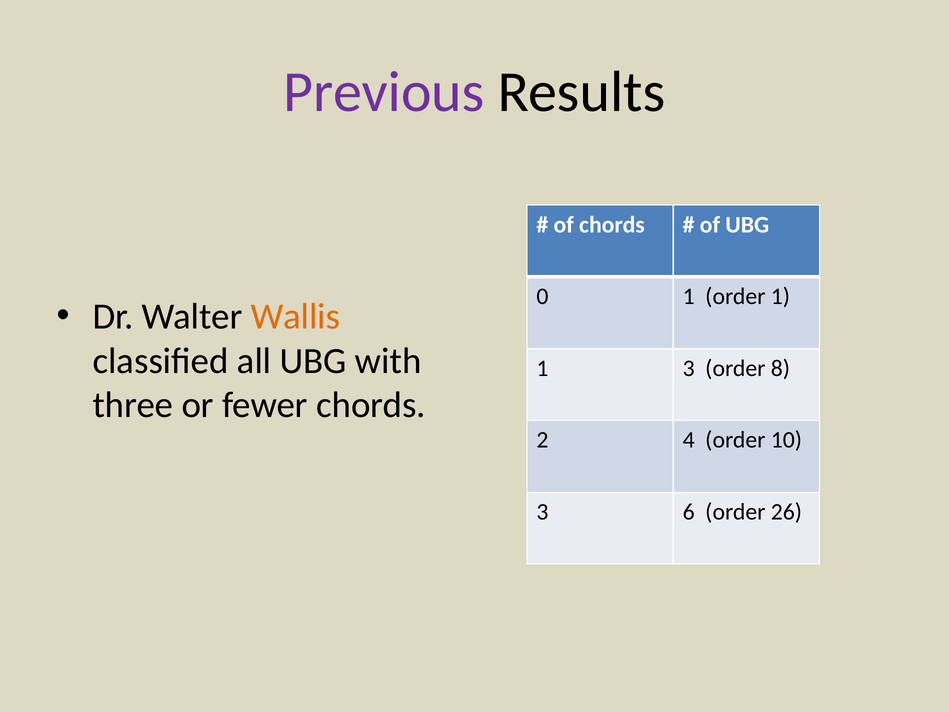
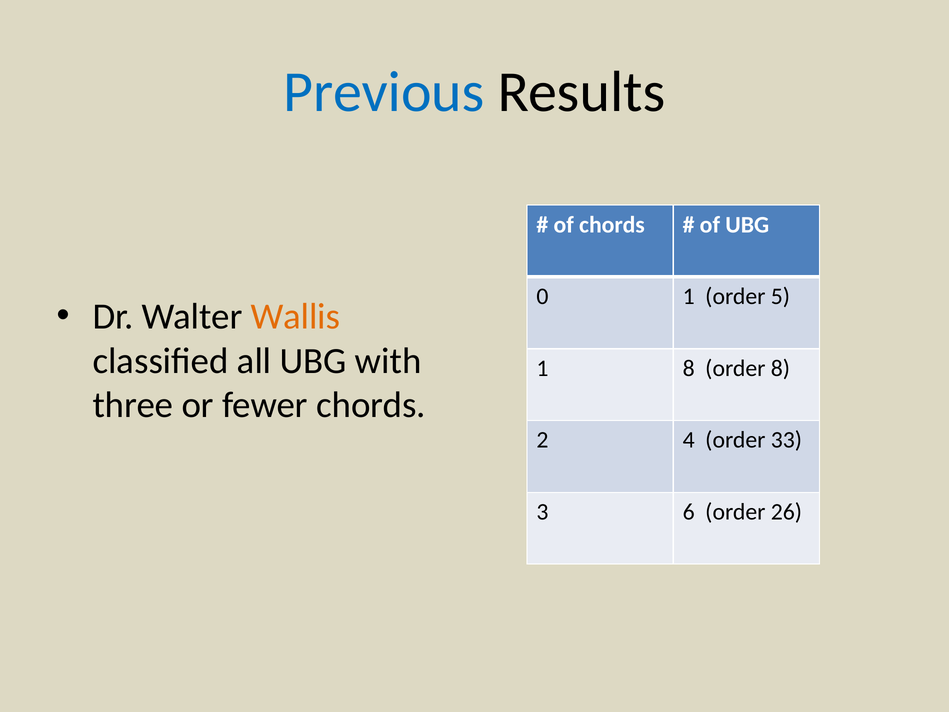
Previous colour: purple -> blue
order 1: 1 -> 5
1 3: 3 -> 8
10: 10 -> 33
